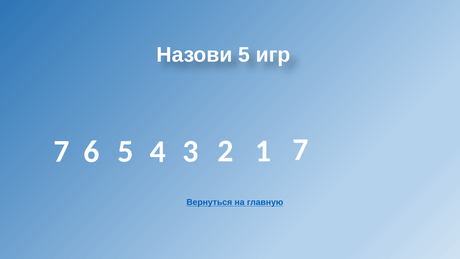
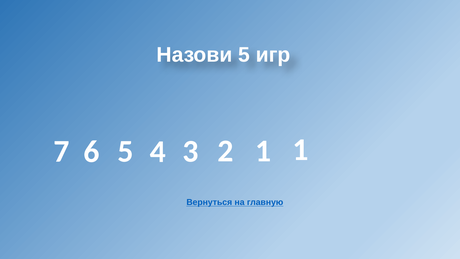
1 7: 7 -> 1
